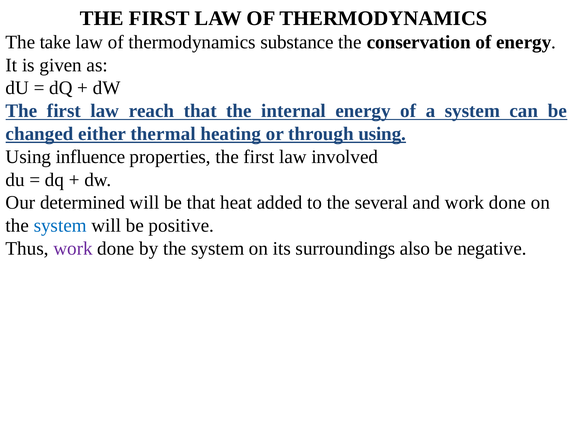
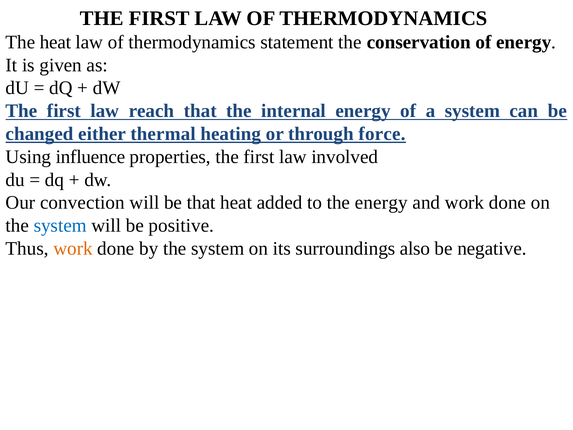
The take: take -> heat
substance: substance -> statement
through using: using -> force
determined: determined -> convection
the several: several -> energy
work at (73, 248) colour: purple -> orange
